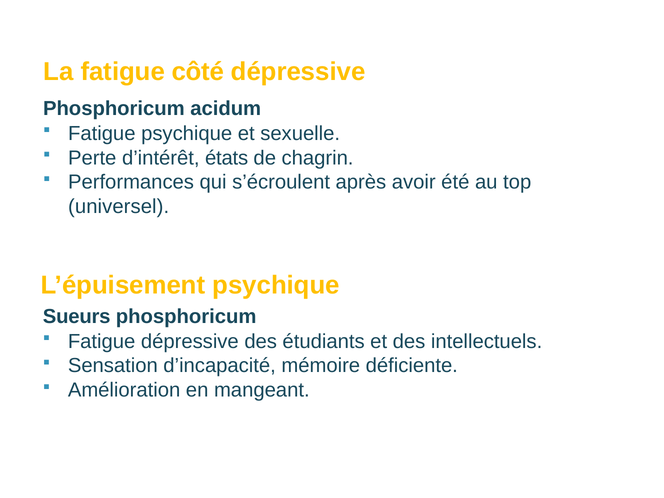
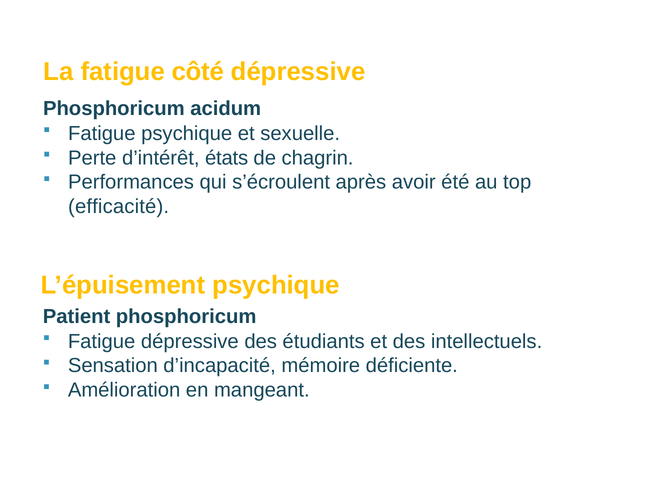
universel: universel -> efficacité
Sueurs: Sueurs -> Patient
